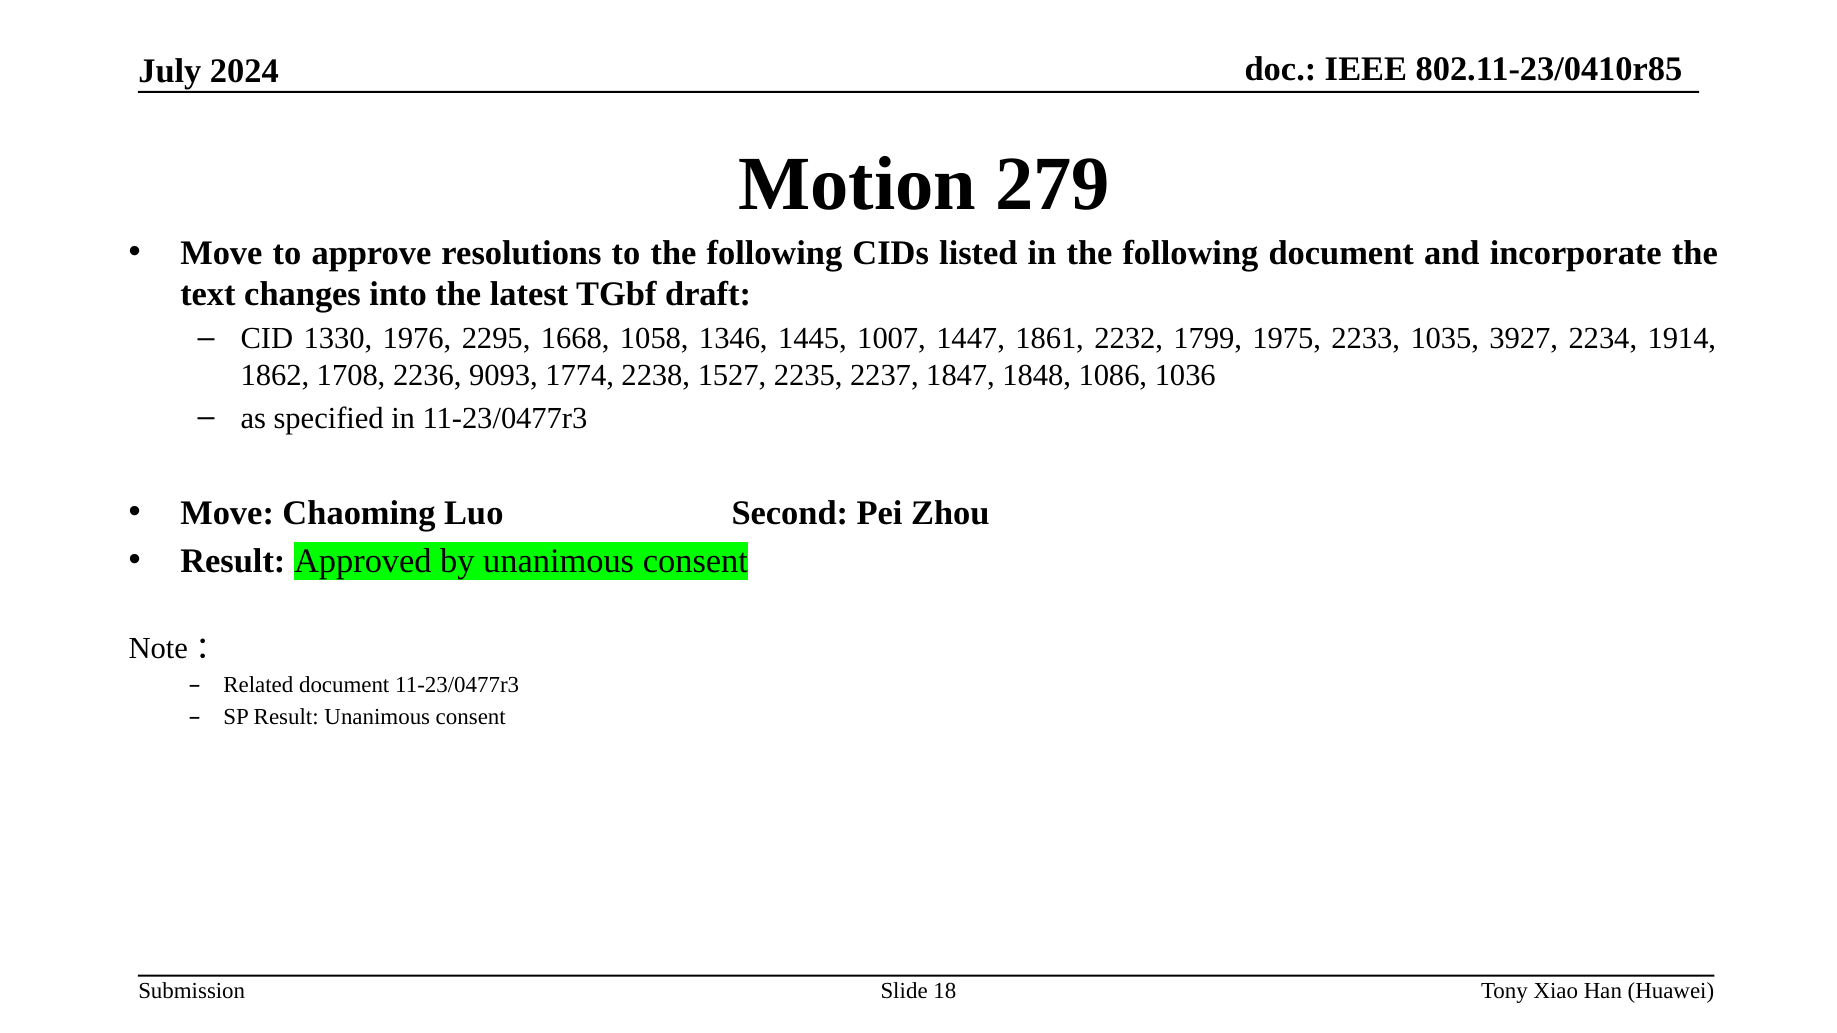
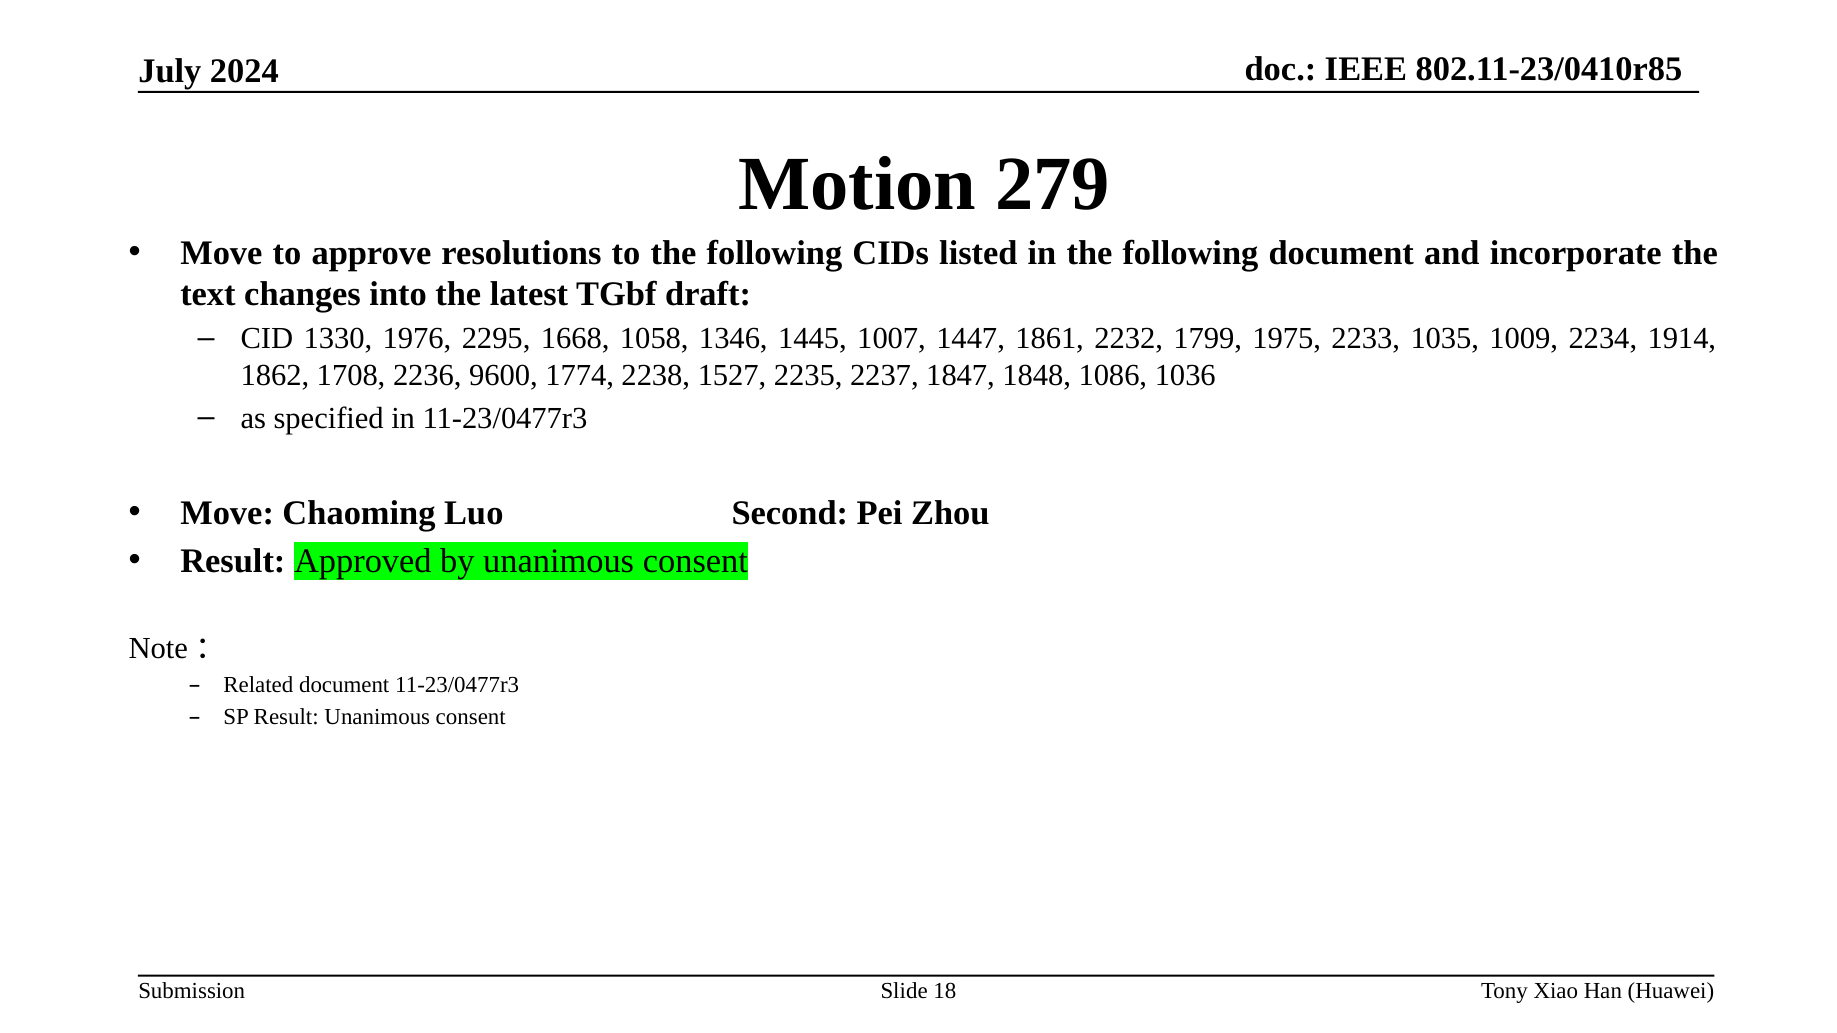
3927: 3927 -> 1009
9093: 9093 -> 9600
